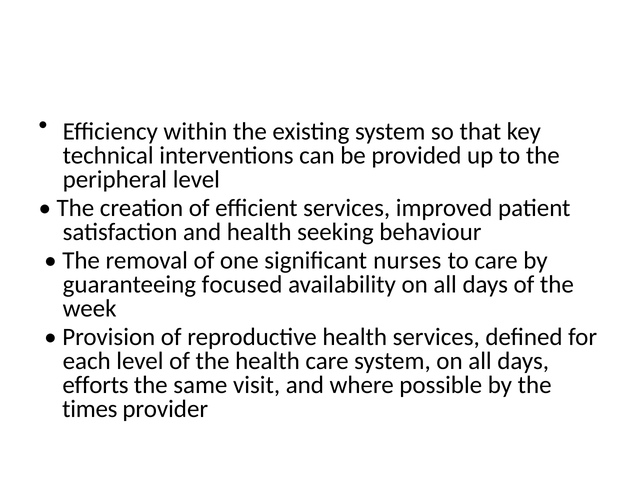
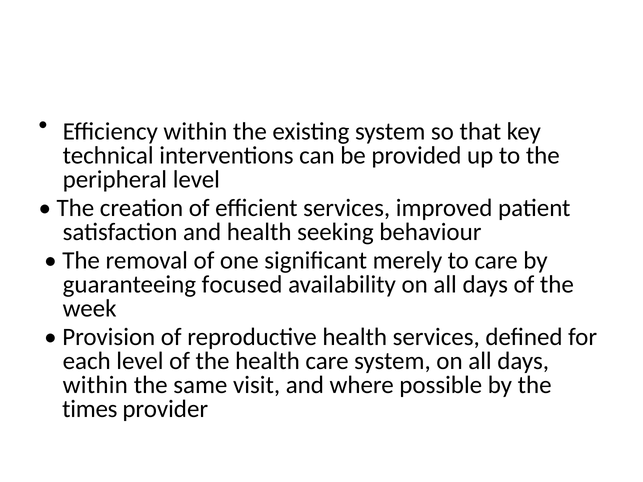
nurses: nurses -> merely
efforts at (96, 385): efforts -> within
